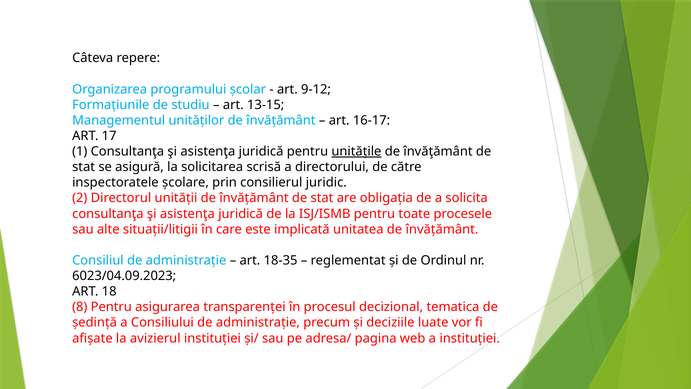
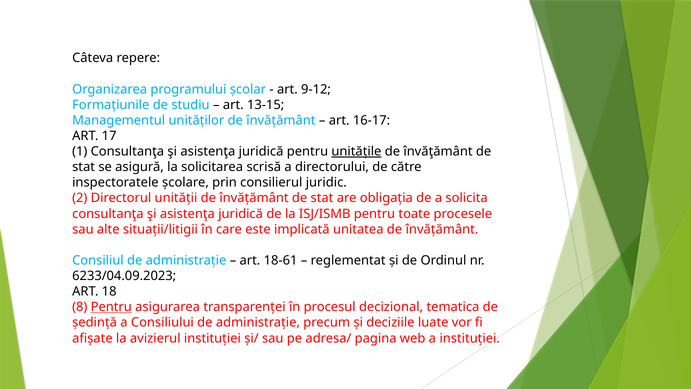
18-35: 18-35 -> 18-61
6023/04.09.2023: 6023/04.09.2023 -> 6233/04.09.2023
Pentru at (111, 307) underline: none -> present
